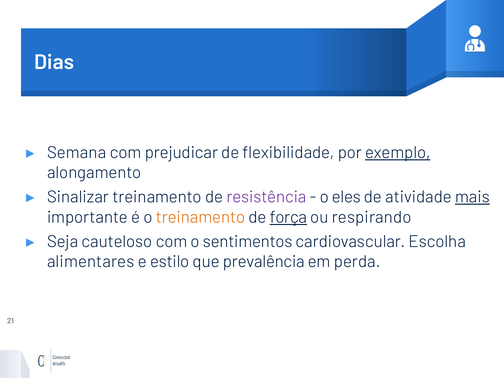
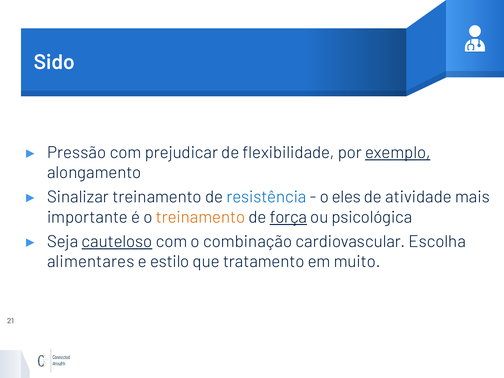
Dias: Dias -> Sido
Semana: Semana -> Pressão
resistência colour: purple -> blue
mais underline: present -> none
respirando: respirando -> psicológica
cauteloso underline: none -> present
sentimentos: sentimentos -> combinação
prevalência: prevalência -> tratamento
perda: perda -> muito
